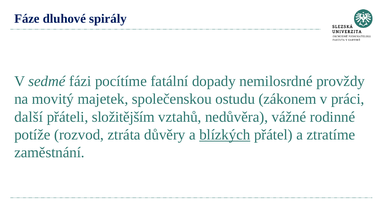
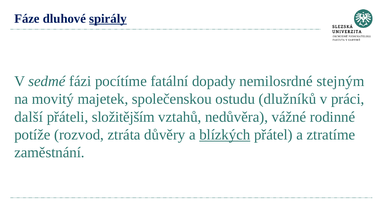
spirály underline: none -> present
provždy: provždy -> stejným
zákonem: zákonem -> dlužníků
